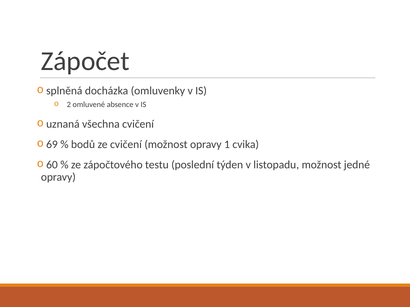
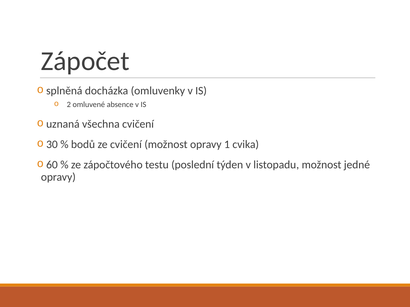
69: 69 -> 30
